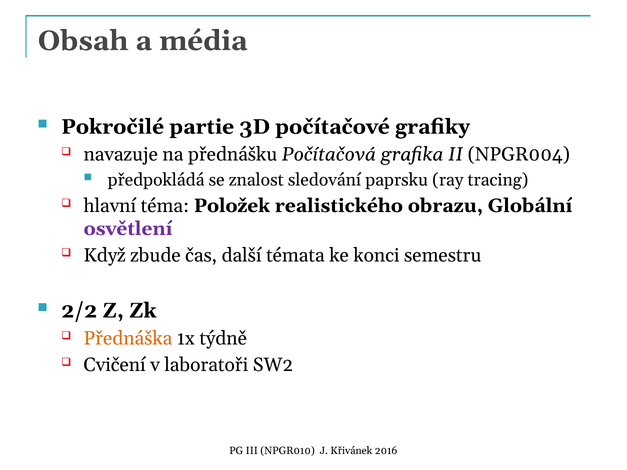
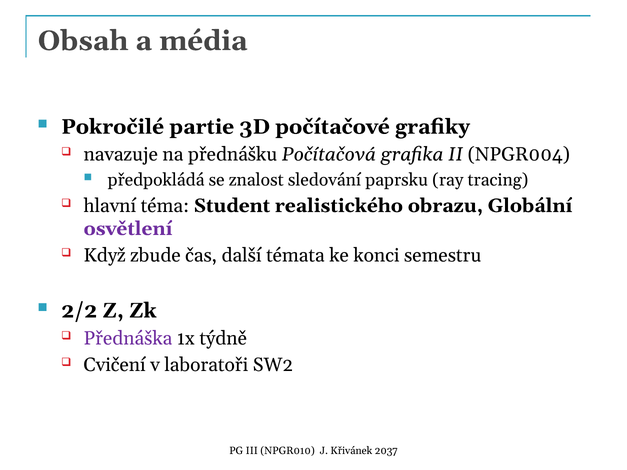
Položek: Položek -> Student
Přednáška colour: orange -> purple
2016: 2016 -> 2037
